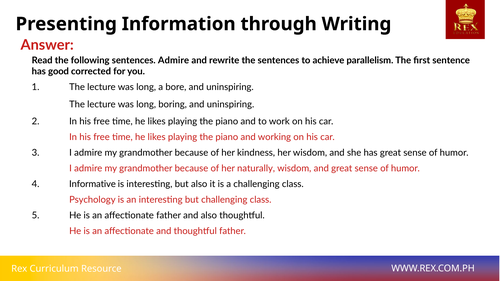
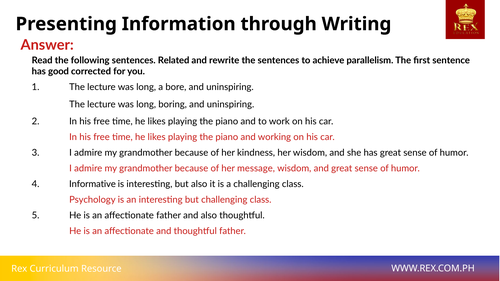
sentences Admire: Admire -> Related
naturally: naturally -> message
